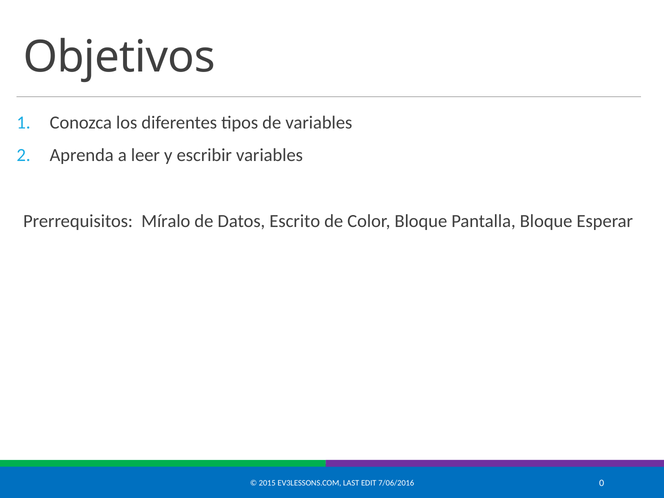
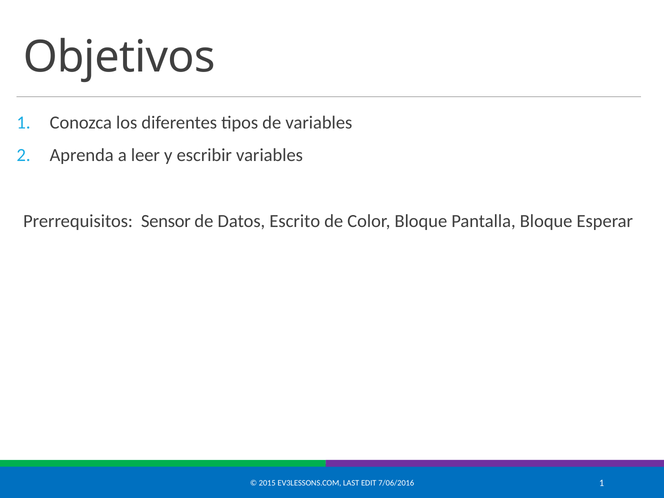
Míralo: Míralo -> Sensor
7/06/2016 0: 0 -> 1
